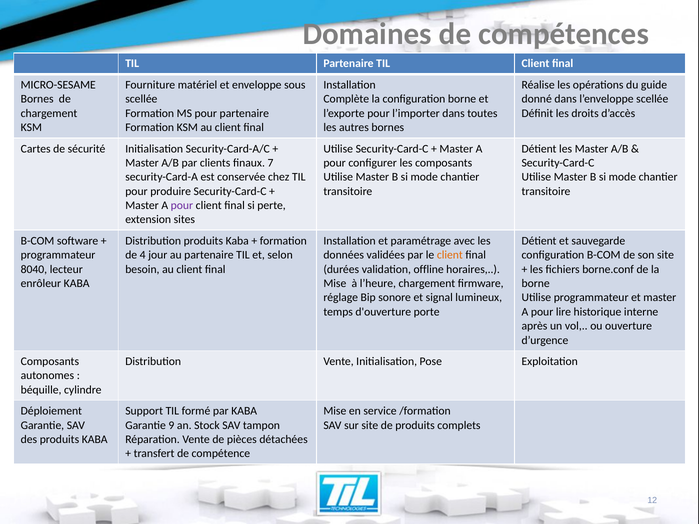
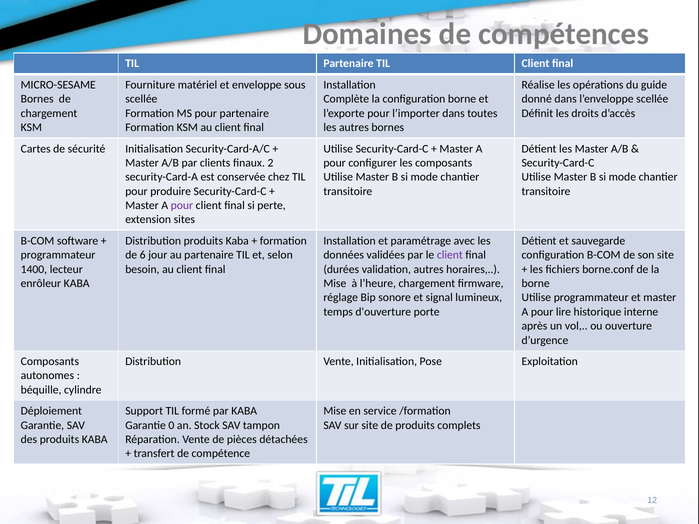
7: 7 -> 2
4: 4 -> 6
client at (450, 255) colour: orange -> purple
8040: 8040 -> 1400
validation offline: offline -> autres
9: 9 -> 0
